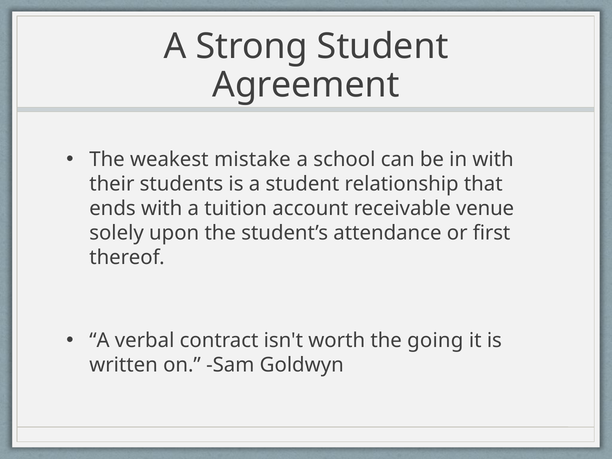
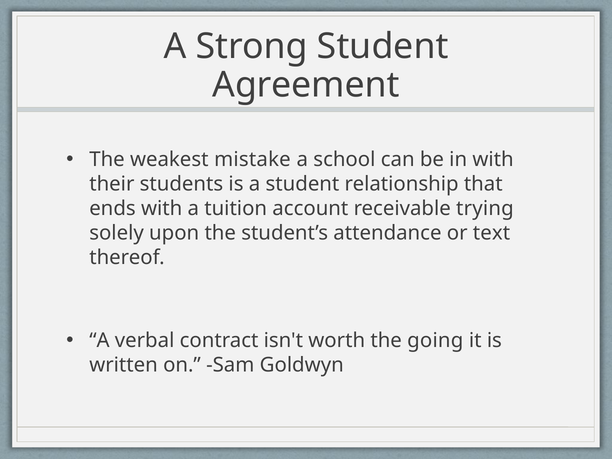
venue: venue -> trying
first: first -> text
